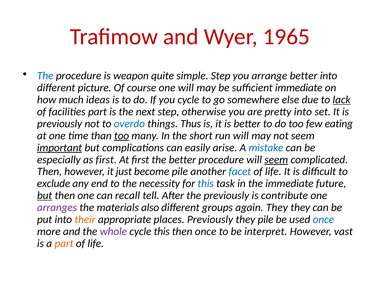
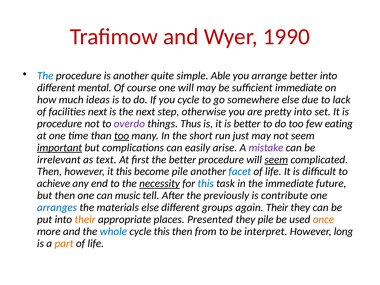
1965: 1965 -> 1990
is weapon: weapon -> another
simple Step: Step -> Able
picture: picture -> mental
lack underline: present -> none
facilities part: part -> next
previously at (60, 124): previously -> procedure
overdo colour: blue -> purple
run will: will -> just
mistake colour: blue -> purple
especially: especially -> irrelevant
as first: first -> text
it just: just -> this
exclude: exclude -> achieve
necessity underline: none -> present
but at (45, 196) underline: present -> none
recall: recall -> music
arranges colour: purple -> blue
materials also: also -> else
again They: They -> Their
places Previously: Previously -> Presented
once at (323, 219) colour: blue -> orange
whole colour: purple -> blue
then once: once -> from
vast: vast -> long
